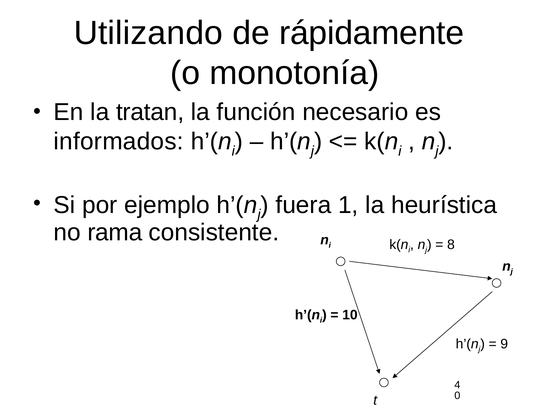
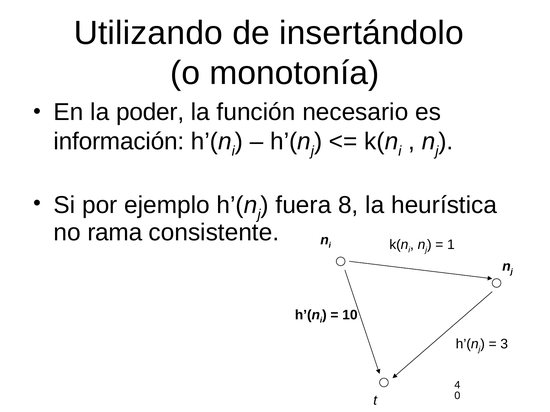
rápidamente: rápidamente -> insertándolo
tratan: tratan -> poder
informados: informados -> información
1: 1 -> 8
8: 8 -> 1
9: 9 -> 3
